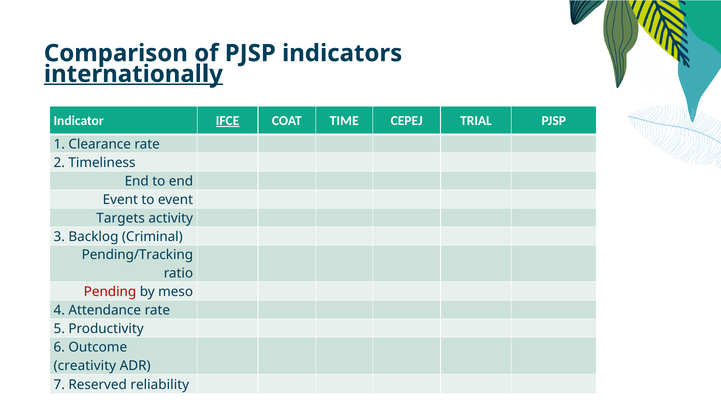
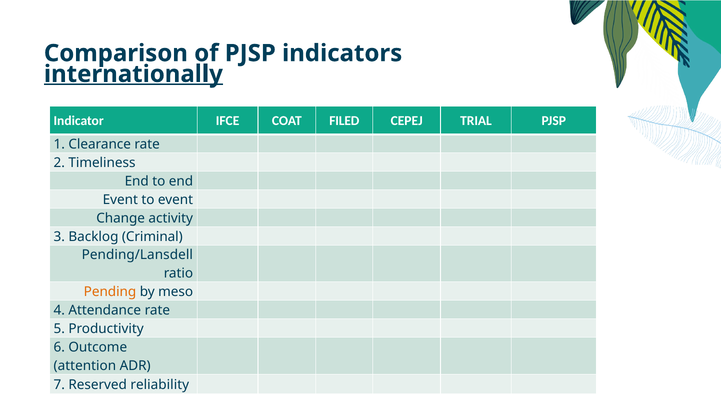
IFCE underline: present -> none
TIME: TIME -> FILED
Targets: Targets -> Change
Pending/Tracking: Pending/Tracking -> Pending/Lansdell
Pending colour: red -> orange
creativity: creativity -> attention
